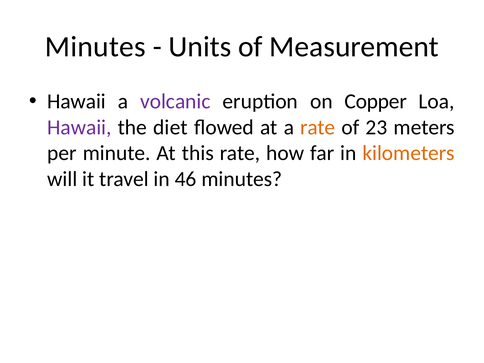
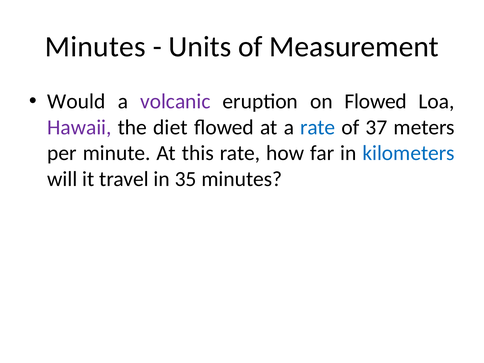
Hawaii at (76, 102): Hawaii -> Would
on Copper: Copper -> Flowed
rate at (318, 127) colour: orange -> blue
23: 23 -> 37
kilometers colour: orange -> blue
46: 46 -> 35
